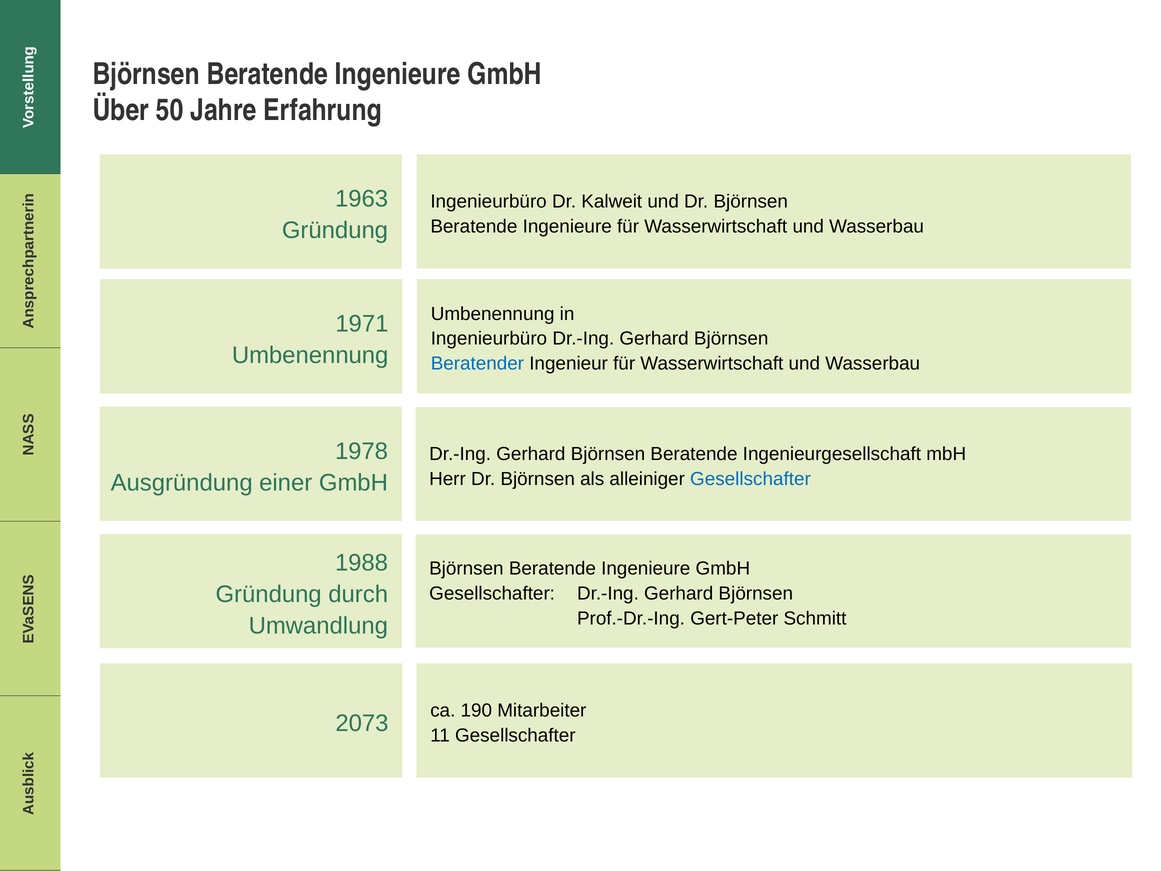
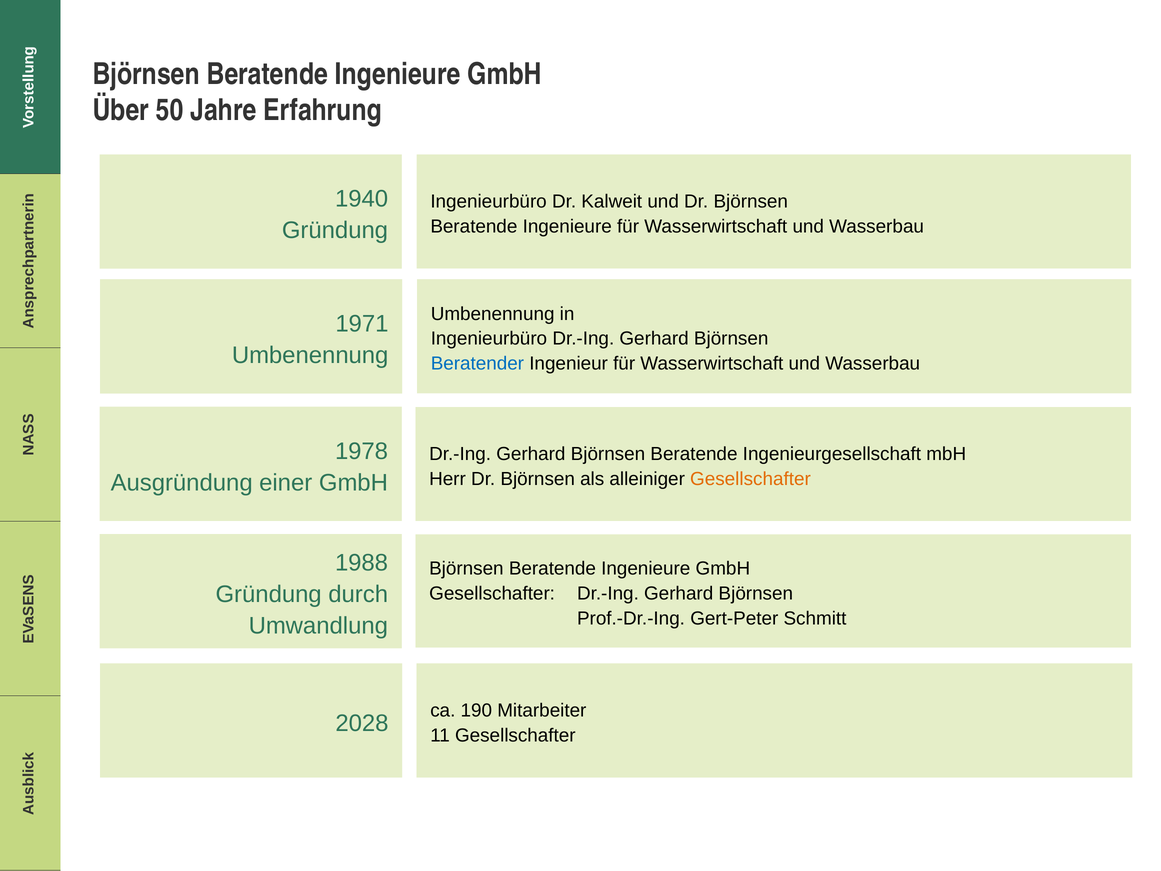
1963: 1963 -> 1940
Gesellschafter at (750, 479) colour: blue -> orange
2073: 2073 -> 2028
